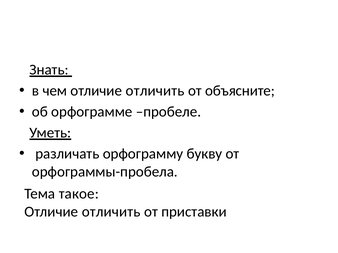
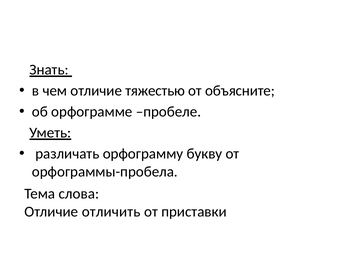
чем отличие отличить: отличить -> тяжестью
такое: такое -> слова
